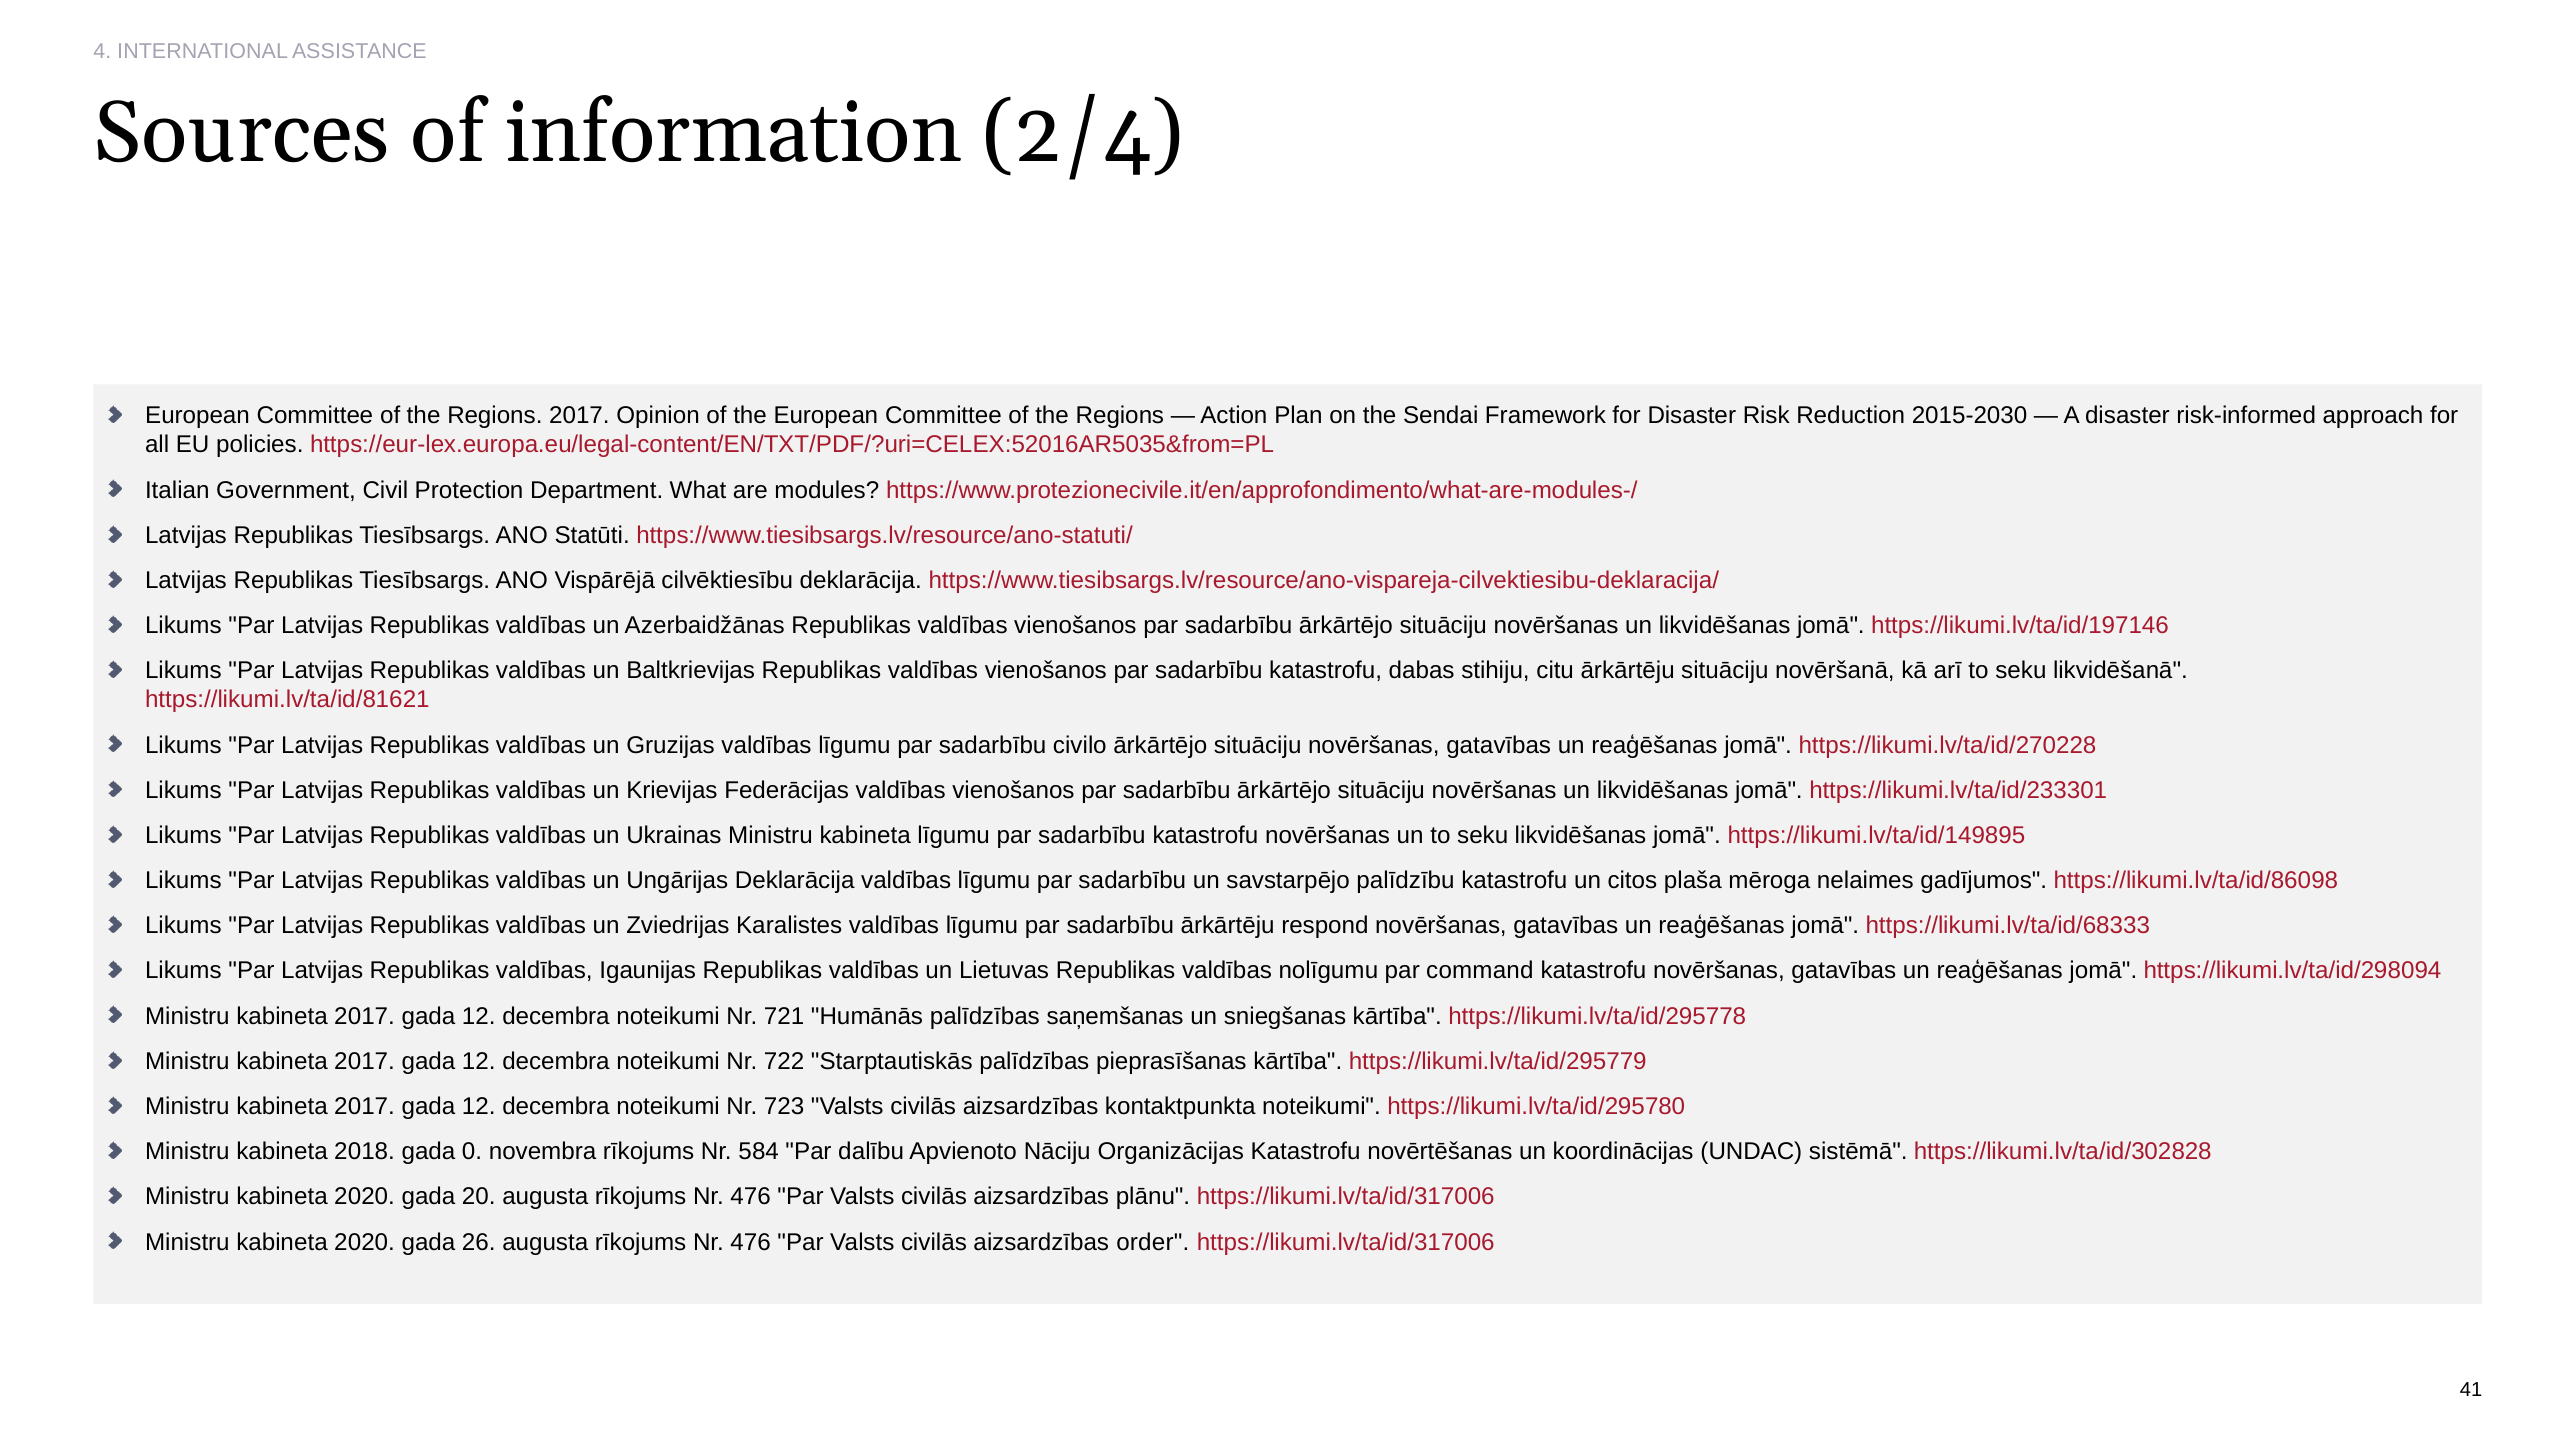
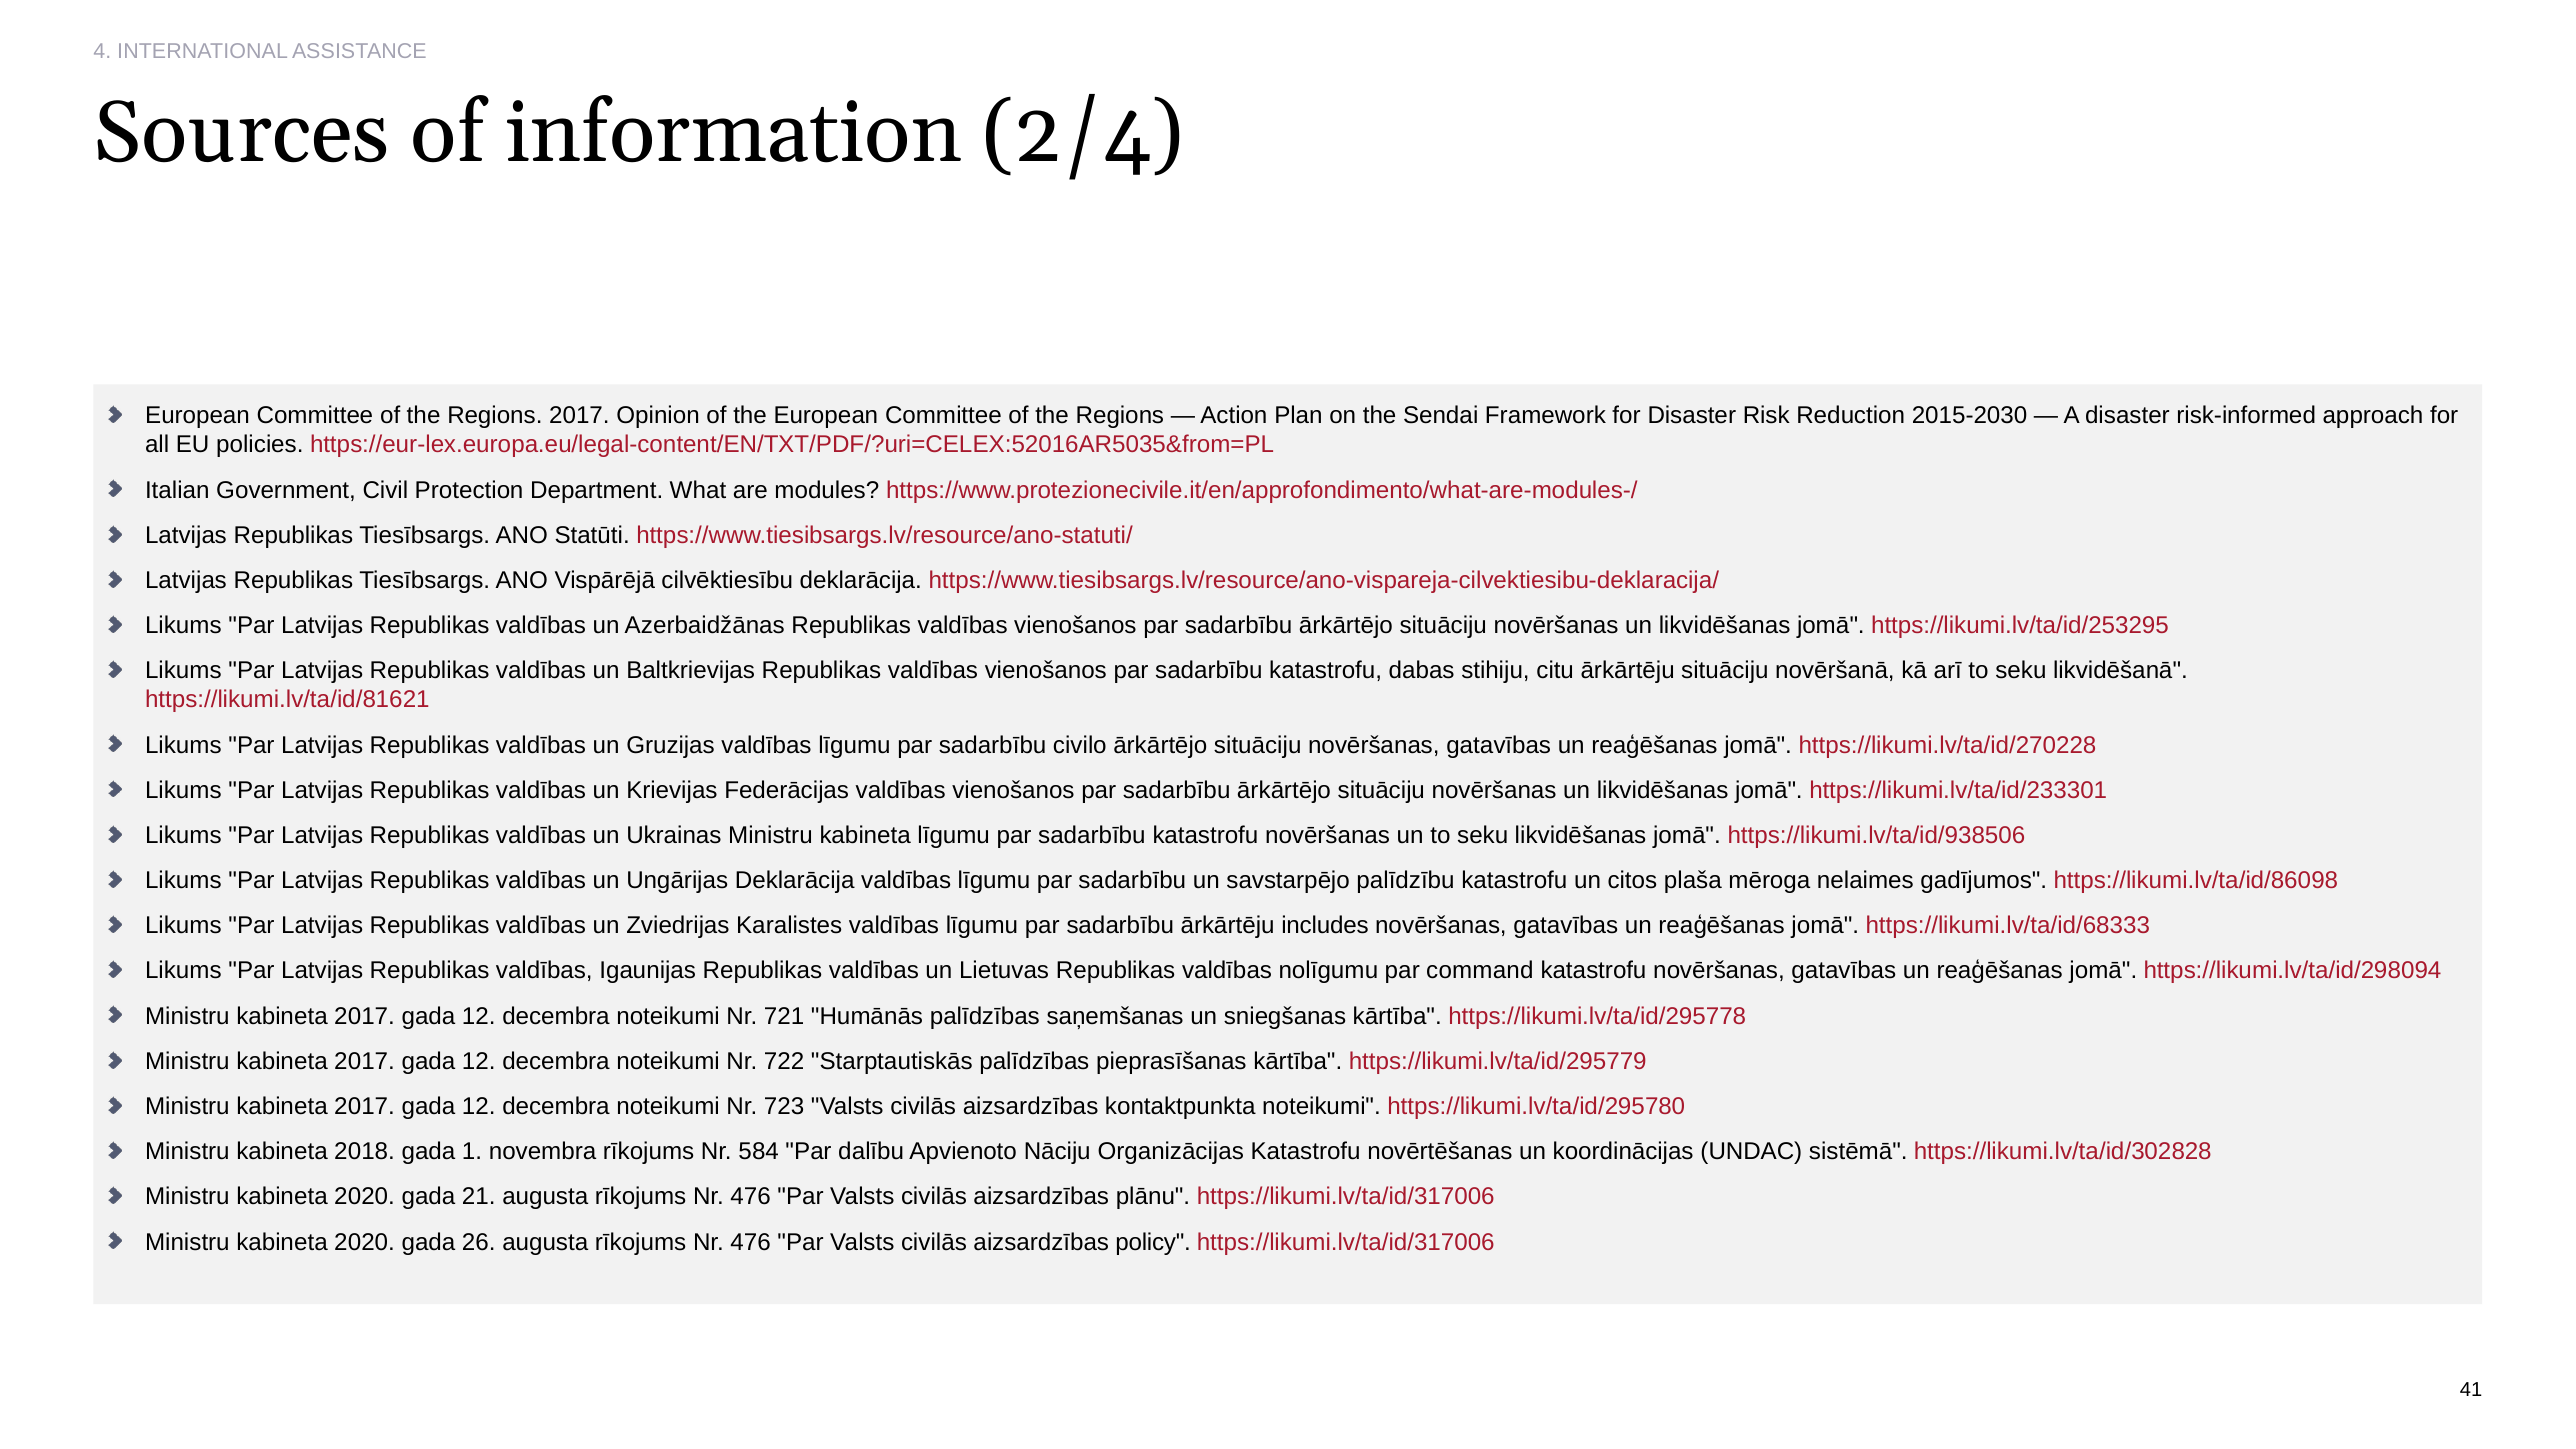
https://likumi.lv/ta/id/197146: https://likumi.lv/ta/id/197146 -> https://likumi.lv/ta/id/253295
https://likumi.lv/ta/id/149895: https://likumi.lv/ta/id/149895 -> https://likumi.lv/ta/id/938506
respond: respond -> includes
0: 0 -> 1
20: 20 -> 21
order: order -> policy
